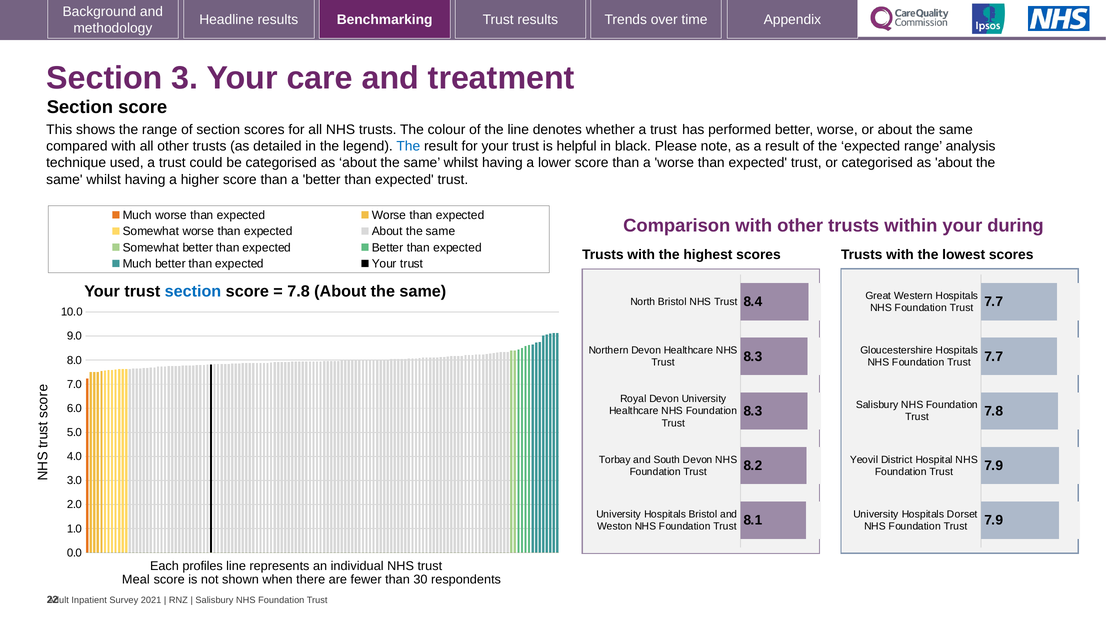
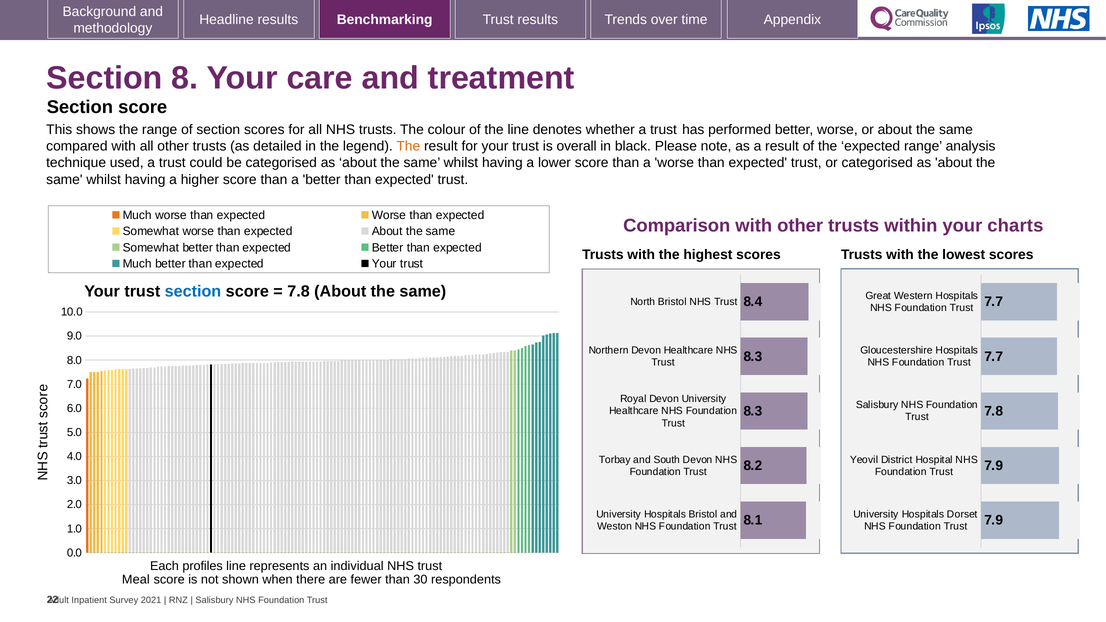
3: 3 -> 8
The at (408, 146) colour: blue -> orange
helpful: helpful -> overall
during: during -> charts
